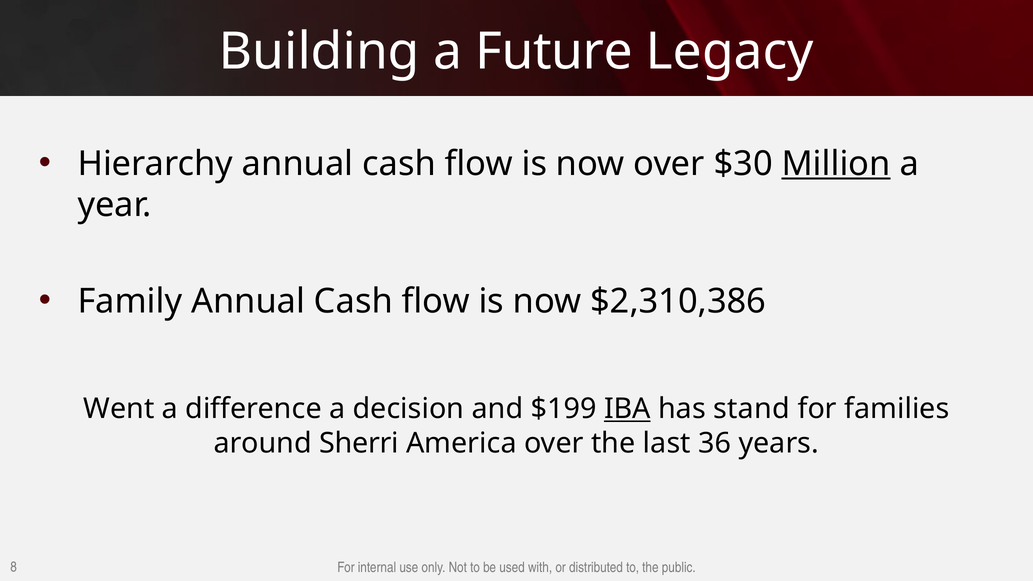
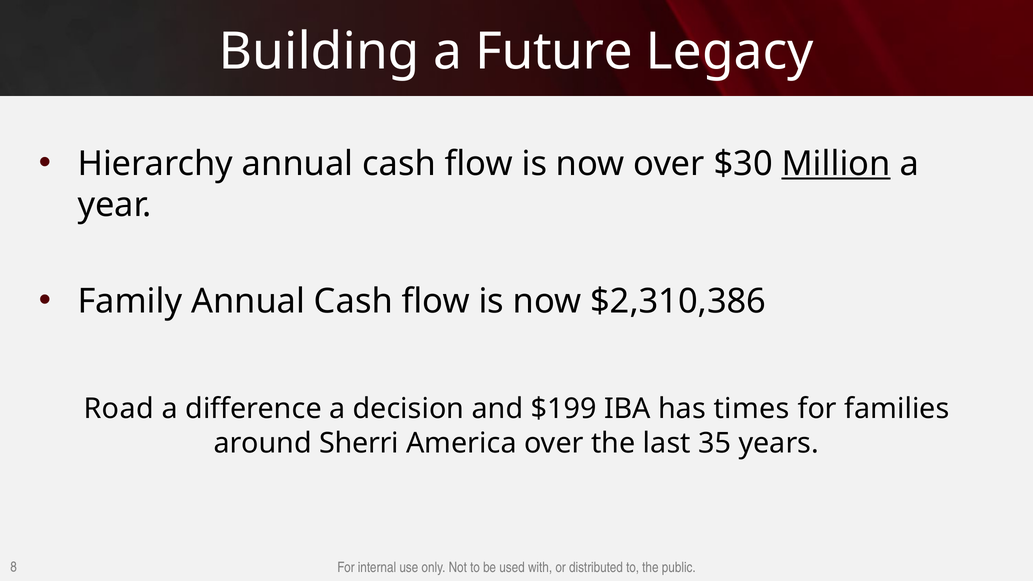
Went: Went -> Road
IBA underline: present -> none
stand: stand -> times
36: 36 -> 35
